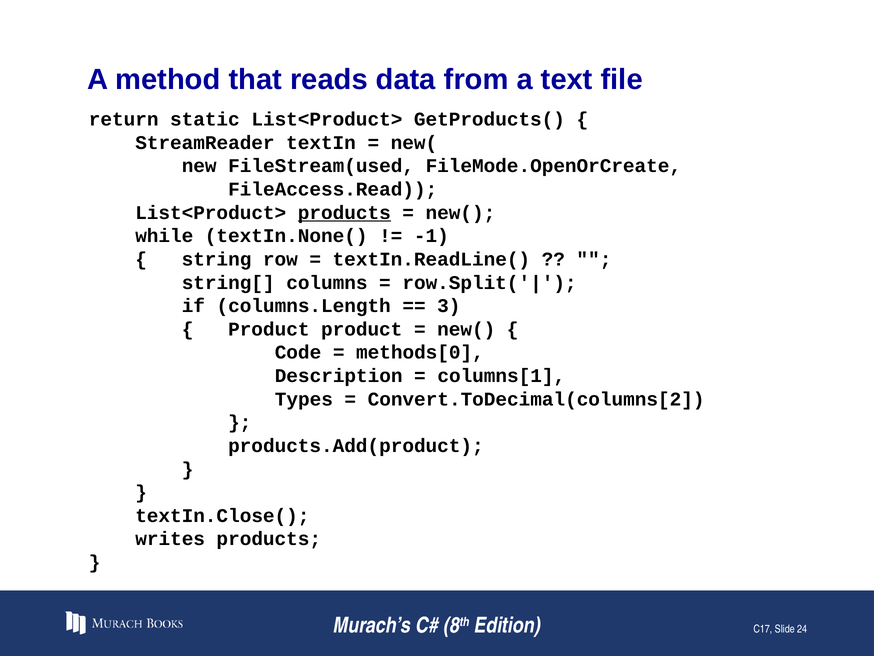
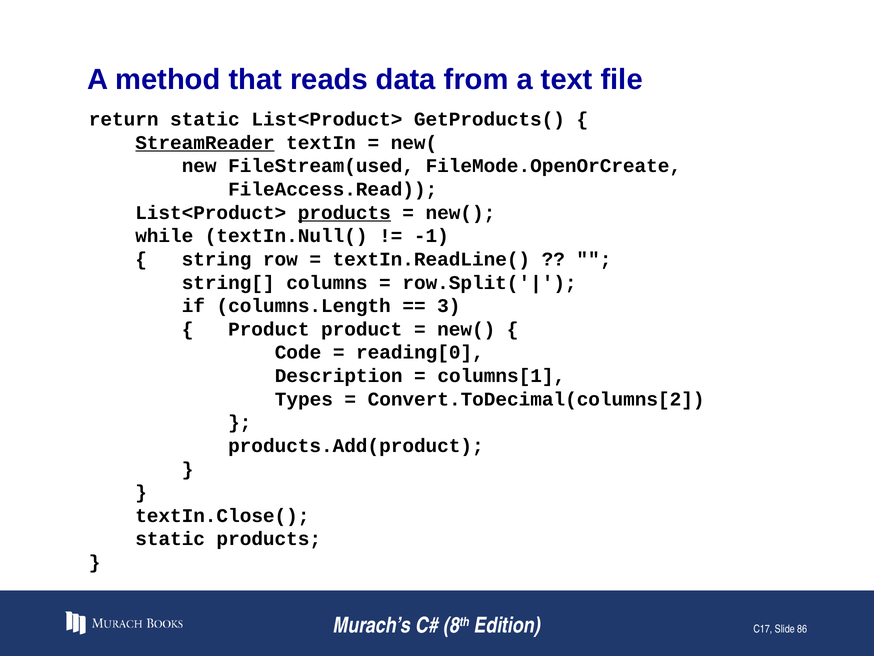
StreamReader underline: none -> present
textIn.None(: textIn.None( -> textIn.Null(
methods[0: methods[0 -> reading[0
writes at (170, 539): writes -> static
24: 24 -> 86
